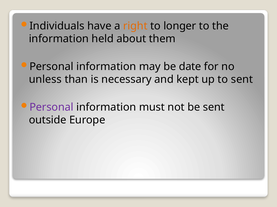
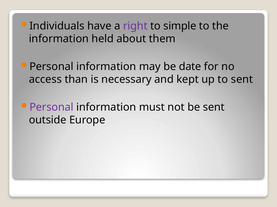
right colour: orange -> purple
longer: longer -> simple
unless: unless -> access
